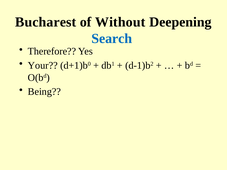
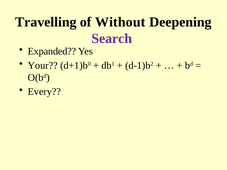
Bucharest: Bucharest -> Travelling
Search colour: blue -> purple
Therefore: Therefore -> Expanded
Being: Being -> Every
